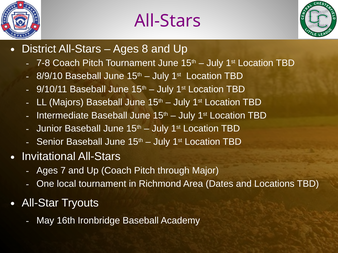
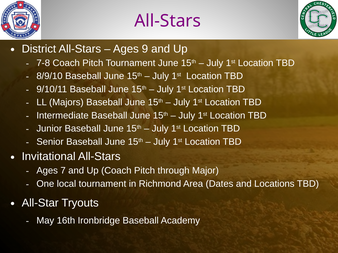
8: 8 -> 9
